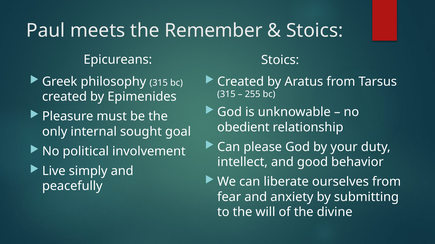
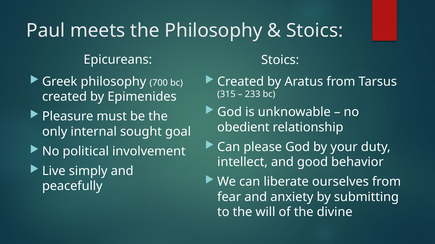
the Remember: Remember -> Philosophy
philosophy 315: 315 -> 700
255: 255 -> 233
